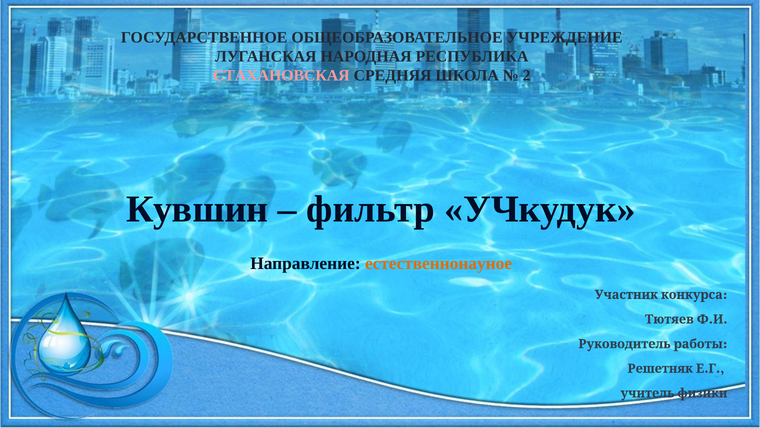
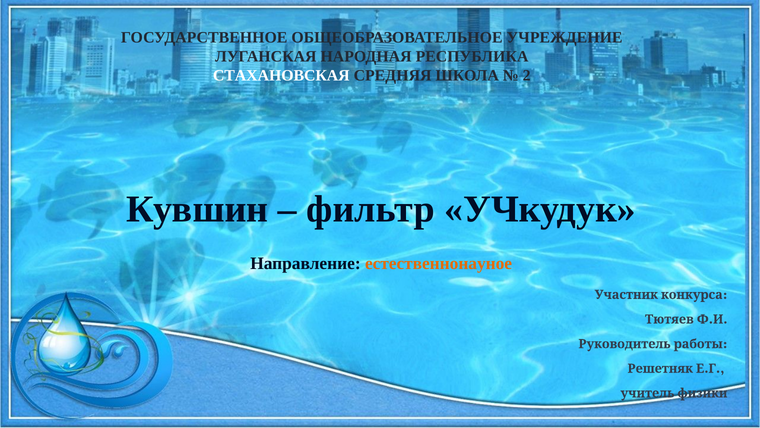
СТАХАНОВСКАЯ colour: pink -> white
